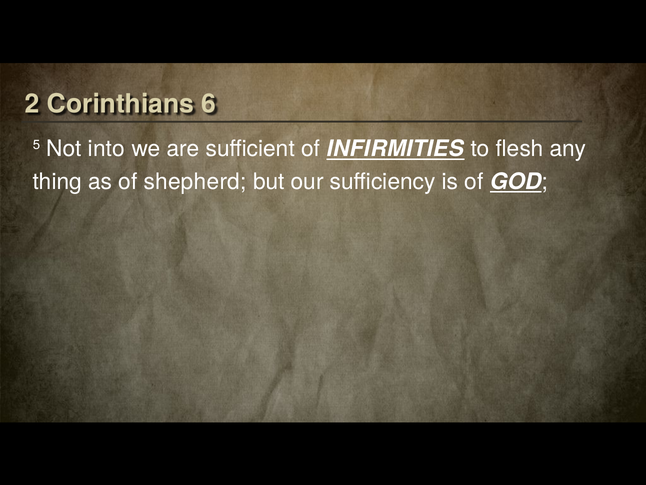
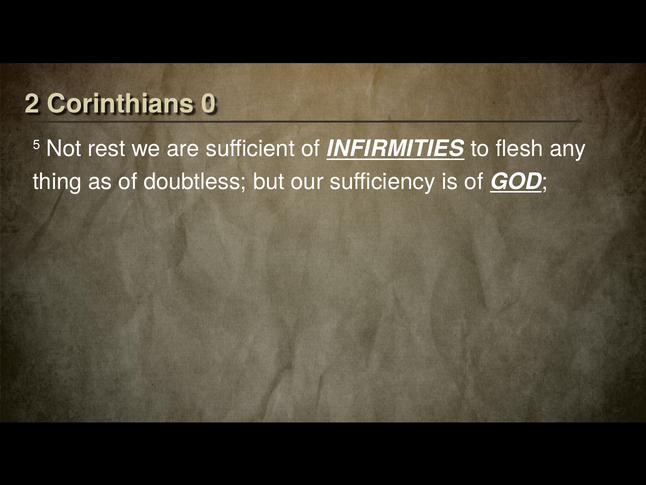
6: 6 -> 0
into: into -> rest
shepherd: shepherd -> doubtless
